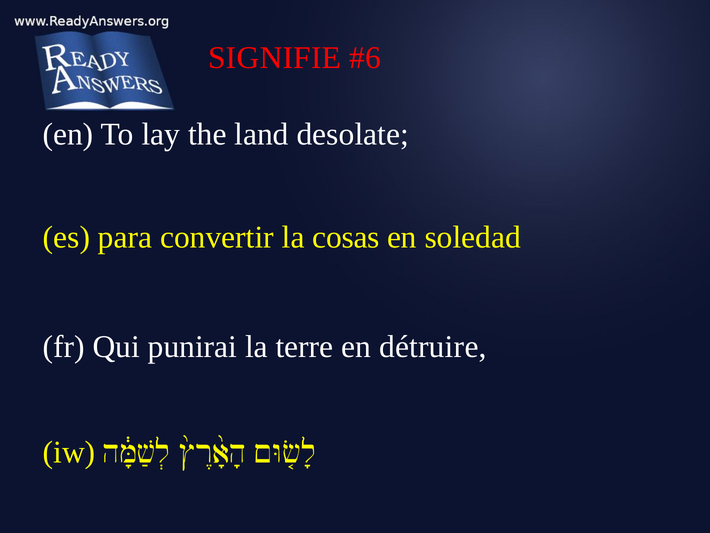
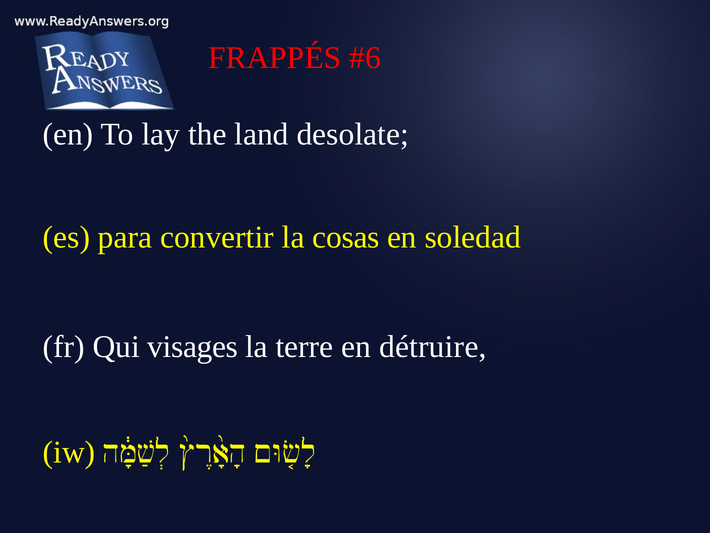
SIGNIFIE: SIGNIFIE -> FRAPPÉS
punirai: punirai -> visages
